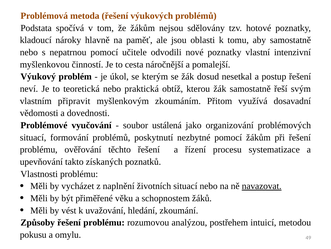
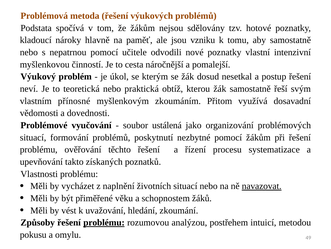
oblasti: oblasti -> vzniku
připravit: připravit -> přínosné
problému at (104, 222) underline: none -> present
